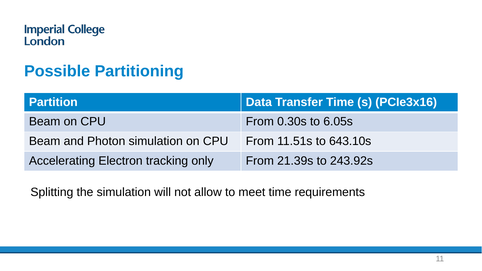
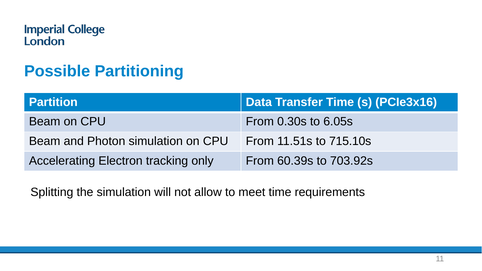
643.10s: 643.10s -> 715.10s
21.39s: 21.39s -> 60.39s
243.92s: 243.92s -> 703.92s
